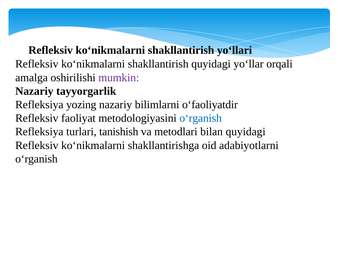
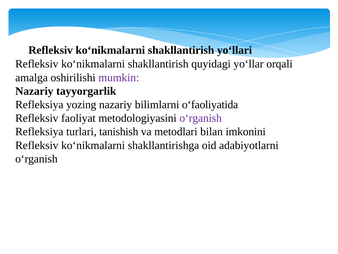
o‘faoliyatdir: o‘faoliyatdir -> o‘faoliyatida
o‘rganish at (201, 118) colour: blue -> purple
bilan quyidagi: quyidagi -> imkonini
